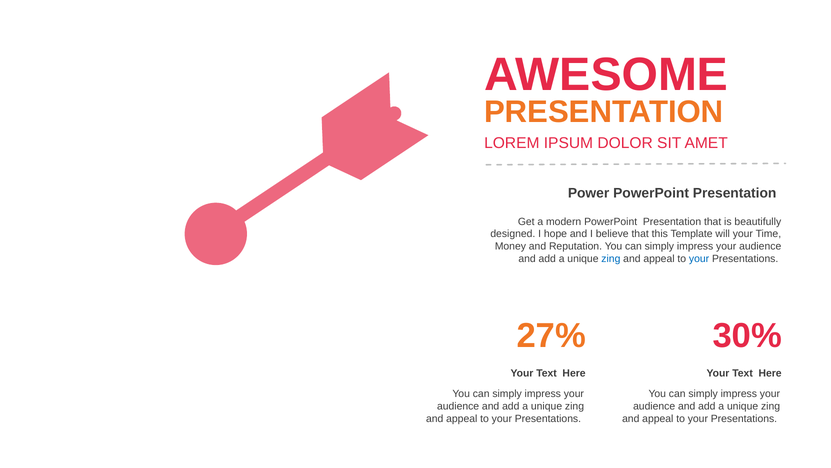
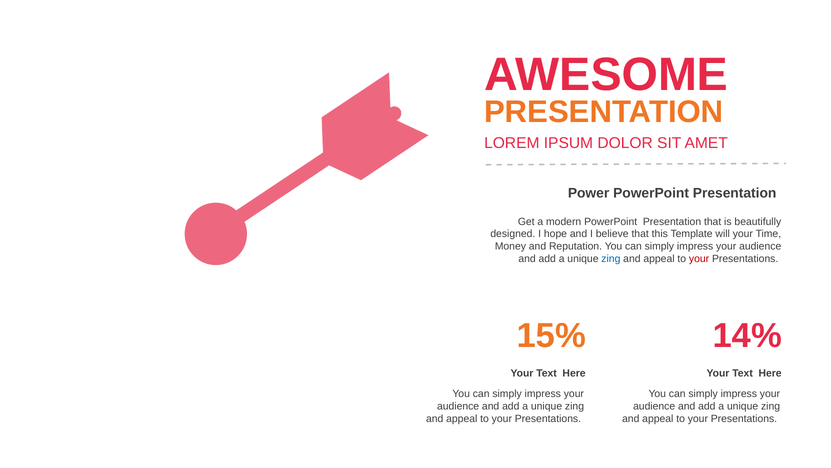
your at (699, 259) colour: blue -> red
30%: 30% -> 14%
27%: 27% -> 15%
